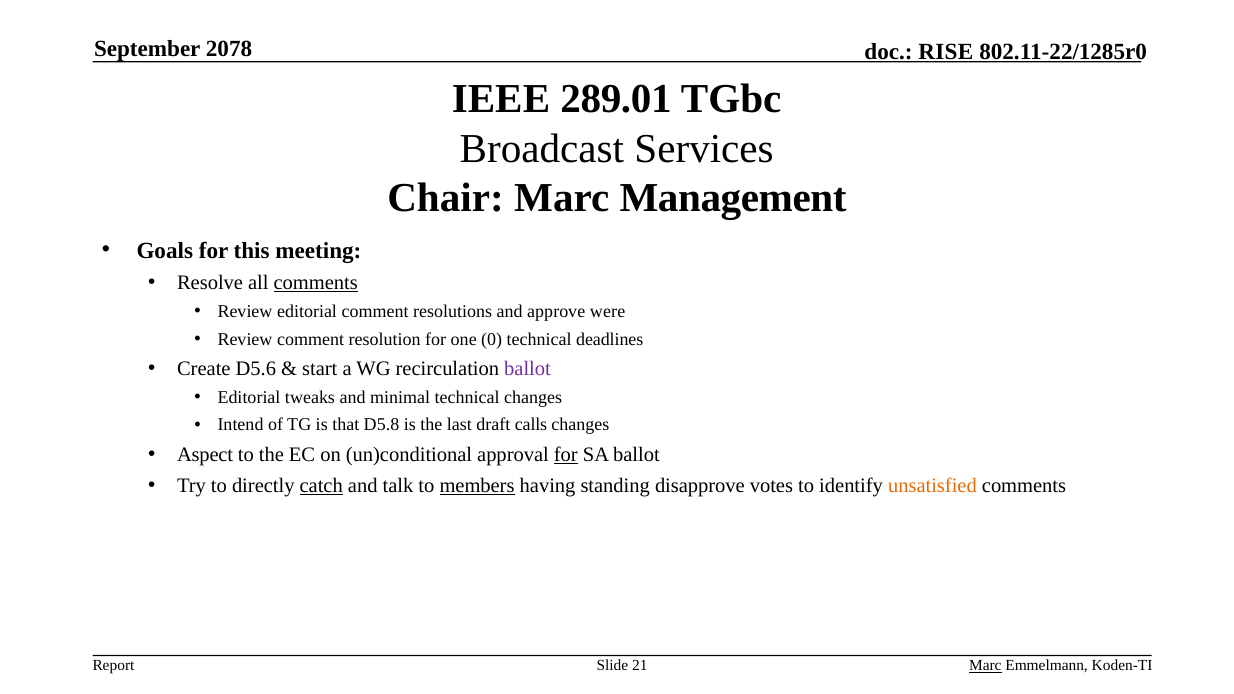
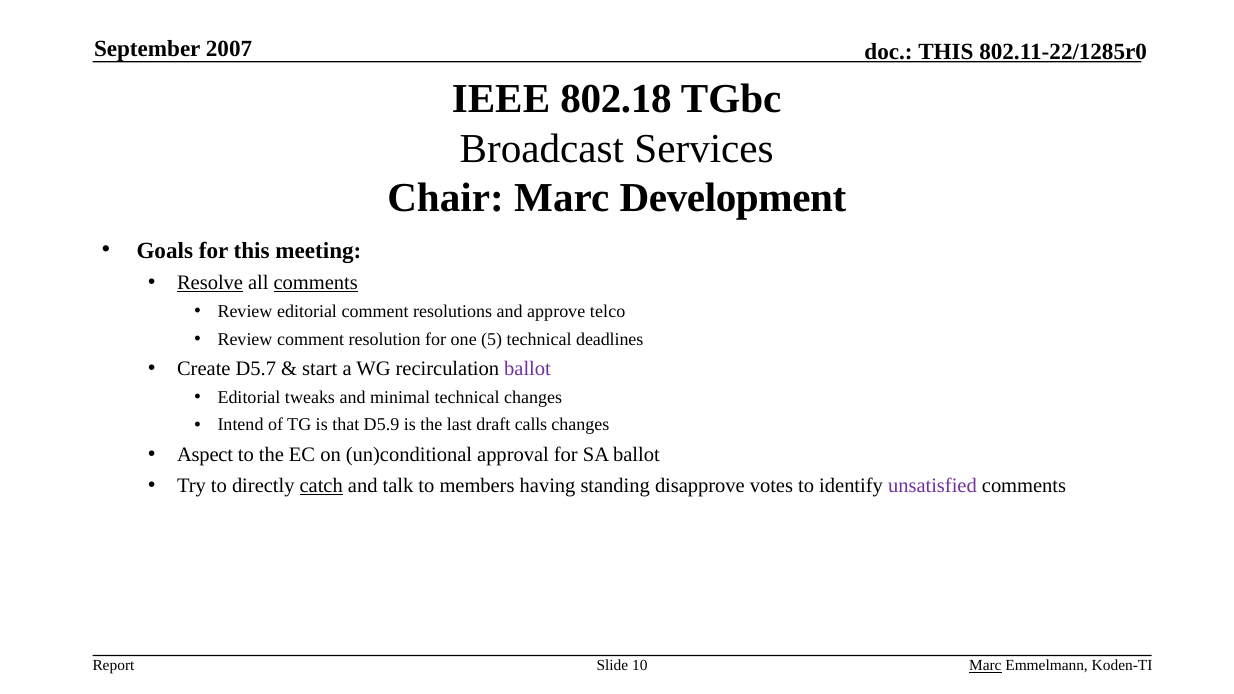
2078: 2078 -> 2007
RISE at (946, 51): RISE -> THIS
289.01: 289.01 -> 802.18
Management: Management -> Development
Resolve underline: none -> present
were: were -> telco
0: 0 -> 5
D5.6: D5.6 -> D5.7
D5.8: D5.8 -> D5.9
for at (566, 455) underline: present -> none
members underline: present -> none
unsatisfied colour: orange -> purple
21: 21 -> 10
